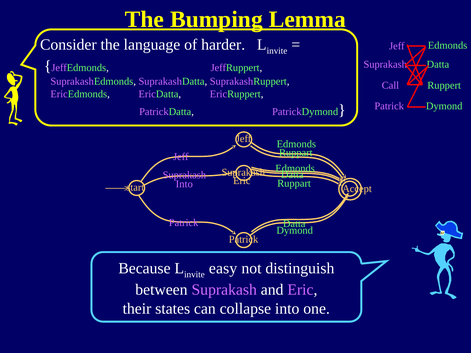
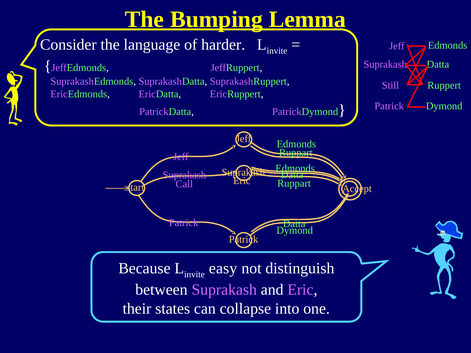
Call: Call -> Still
Into at (184, 184): Into -> Call
